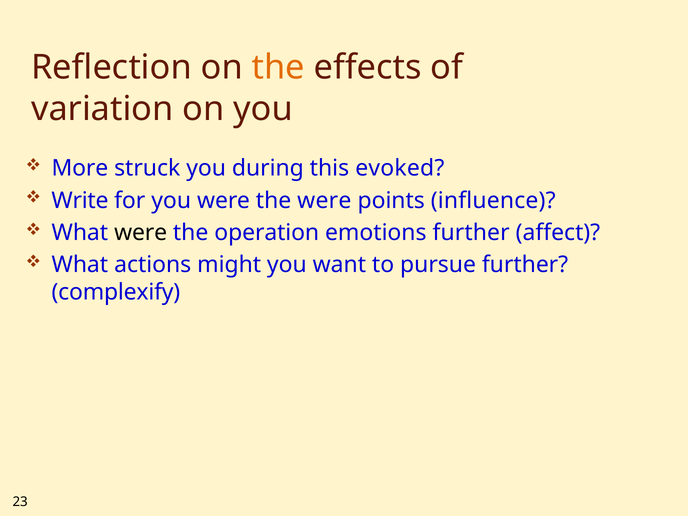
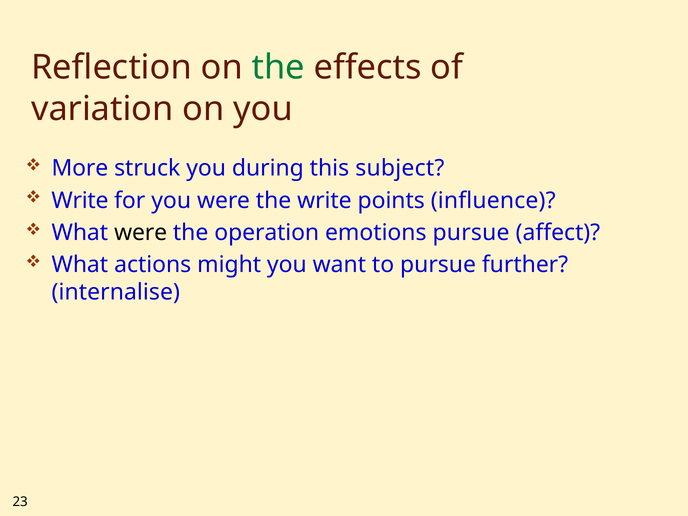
the at (278, 68) colour: orange -> green
evoked: evoked -> subject
the were: were -> write
emotions further: further -> pursue
complexify: complexify -> internalise
